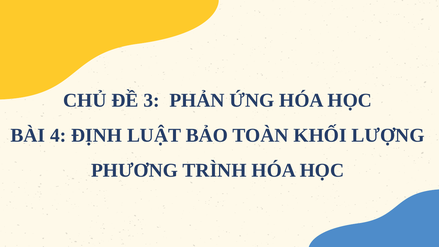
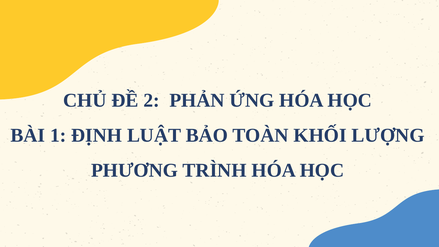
3: 3 -> 2
4: 4 -> 1
